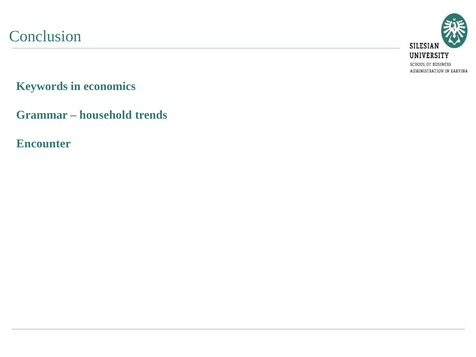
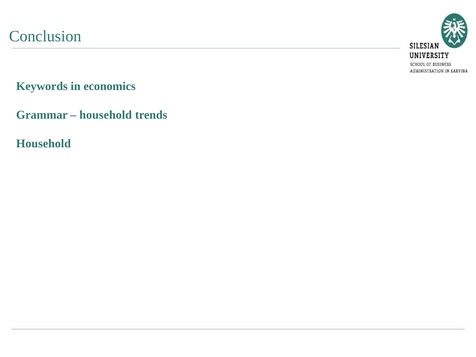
Encounter at (44, 143): Encounter -> Household
